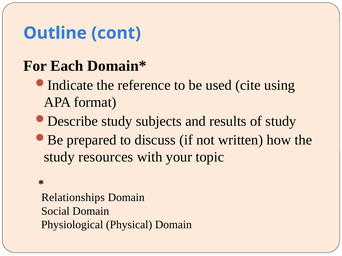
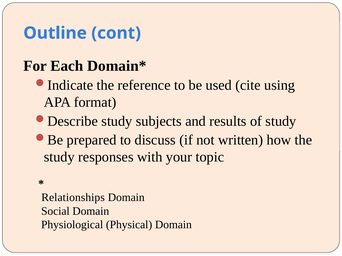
resources: resources -> responses
